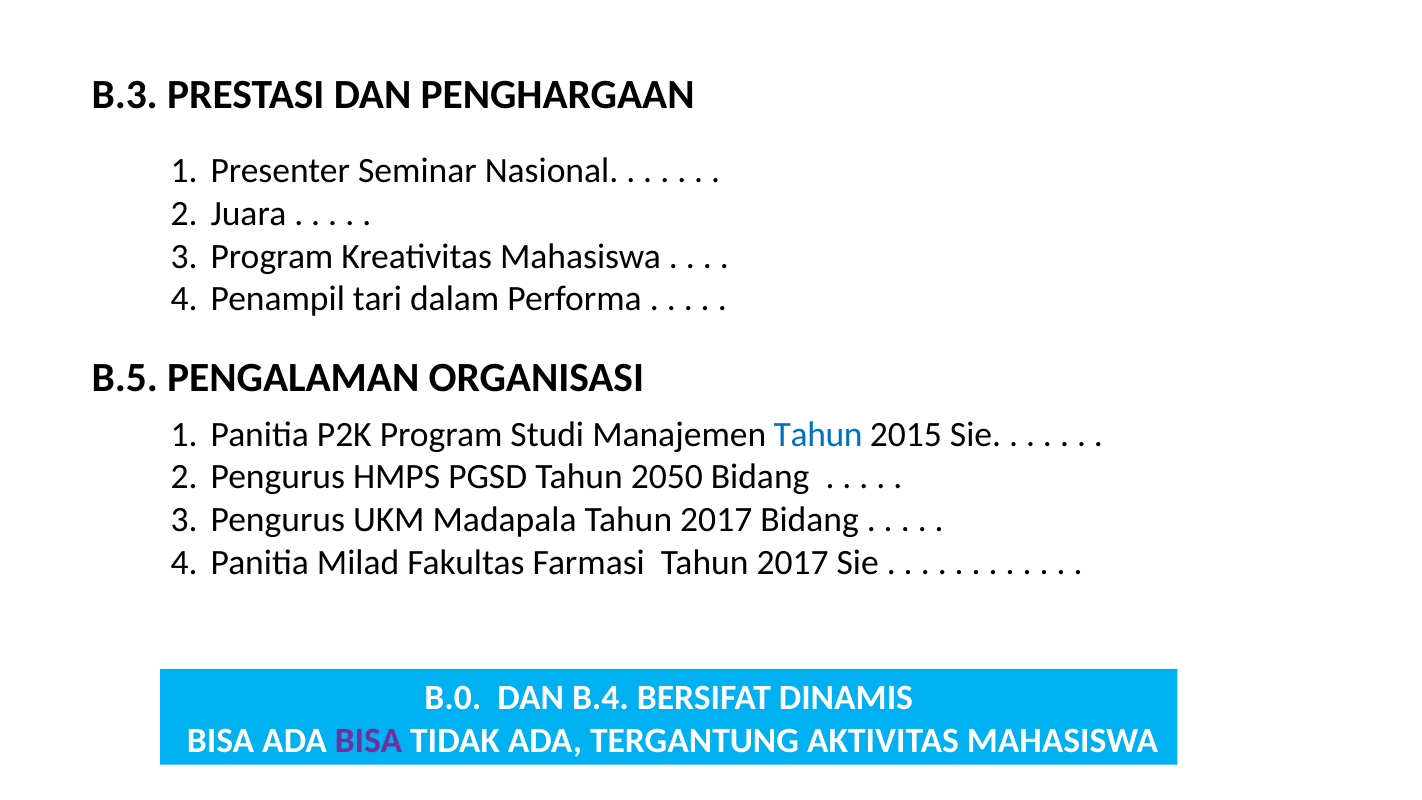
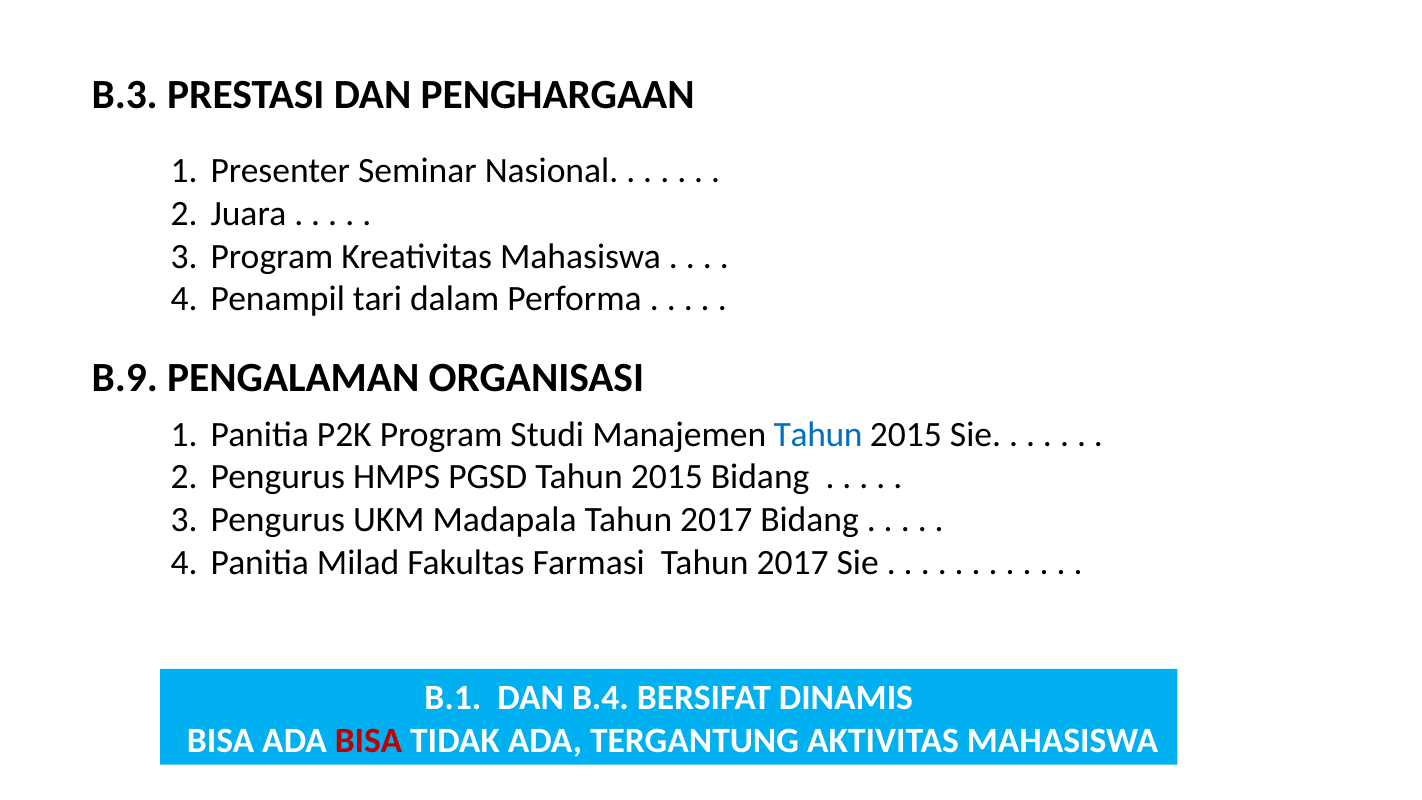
B.5: B.5 -> B.9
PGSD Tahun 2050: 2050 -> 2015
B.0: B.0 -> B.1
BISA at (369, 741) colour: purple -> red
